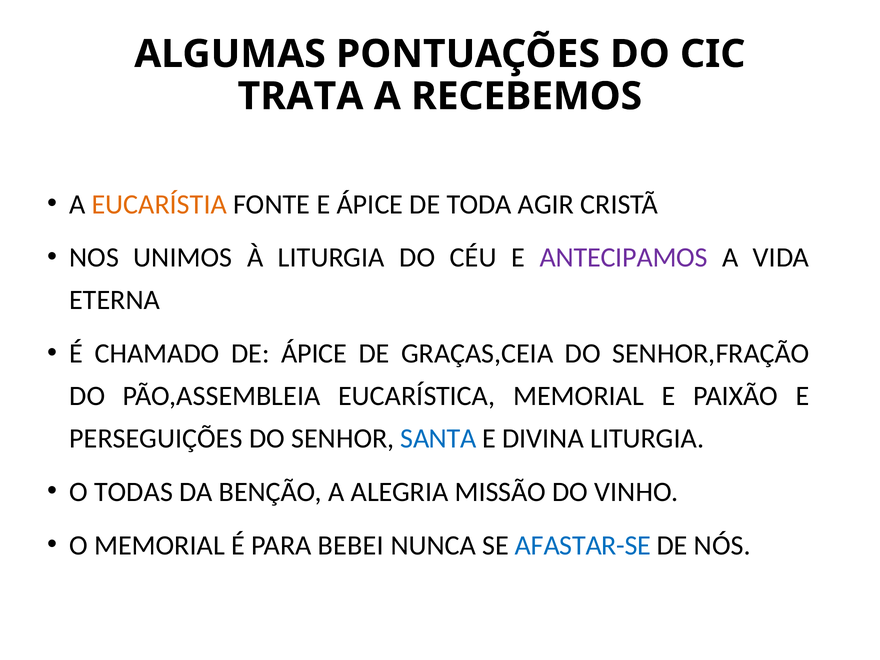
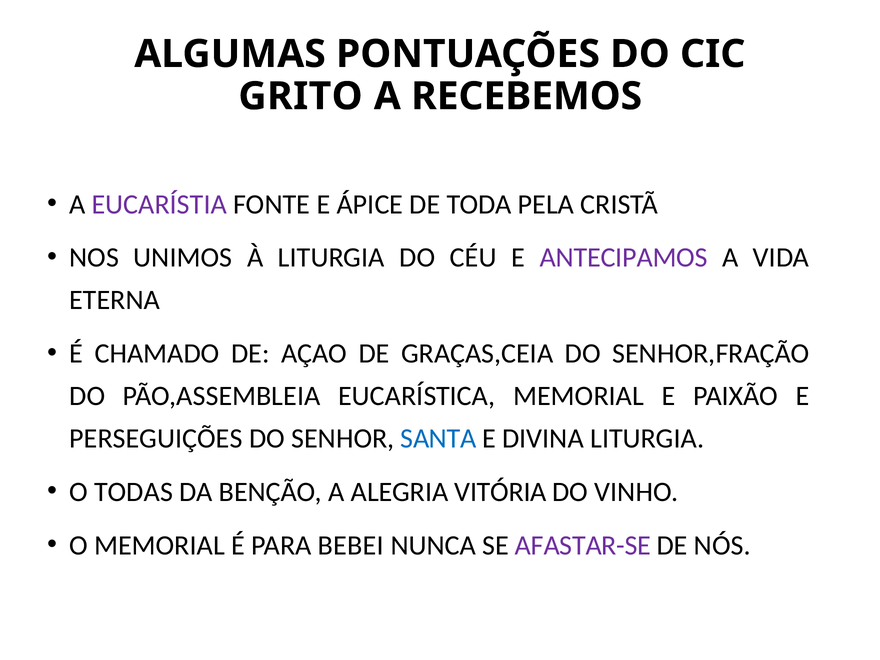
TRATA: TRATA -> GRITO
EUCARÍSTIA colour: orange -> purple
AGIR: AGIR -> PELA
DE ÁPICE: ÁPICE -> AÇAO
MISSÃO: MISSÃO -> VITÓRIA
AFASTAR-SE colour: blue -> purple
